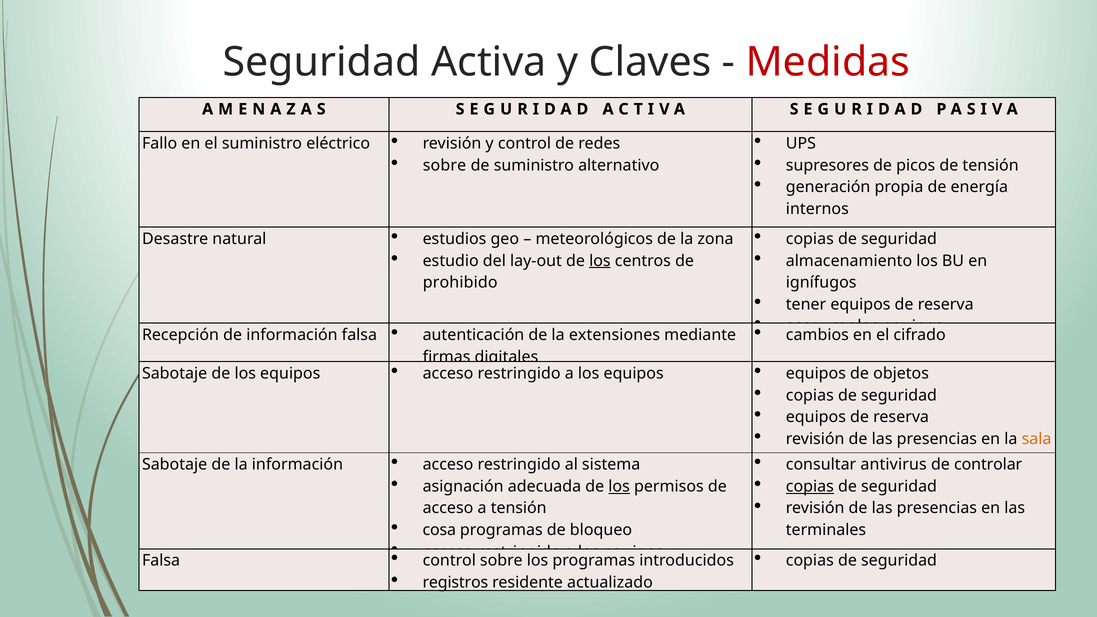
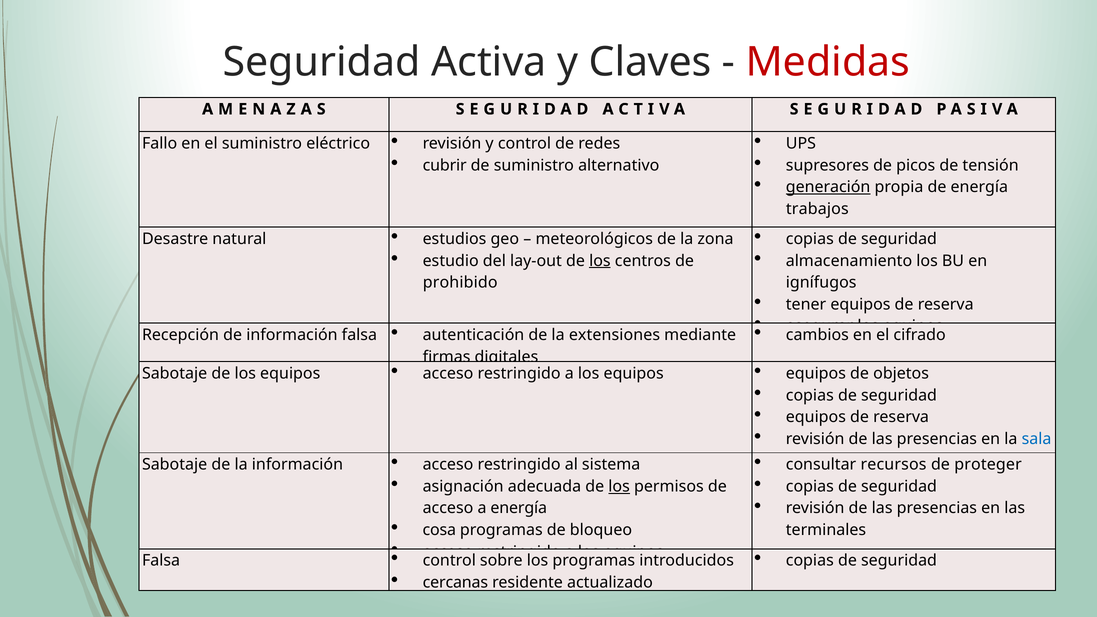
sobre at (445, 165): sobre -> cubrir
generación underline: none -> present
internos: internos -> trabajos
sala colour: orange -> blue
antivirus: antivirus -> recursos
controlar: controlar -> proteger
copias at (810, 486) underline: present -> none
a tensión: tensión -> energía
registros: registros -> cercanas
